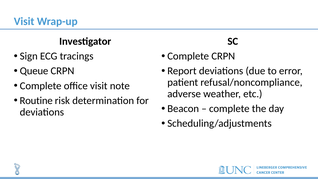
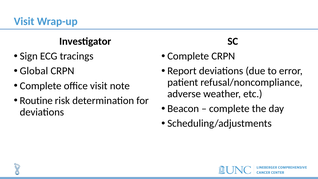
Queue: Queue -> Global
